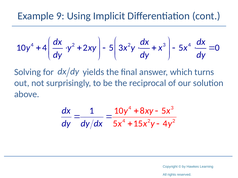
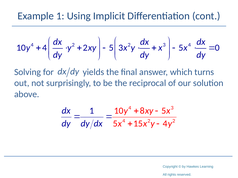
Example 9: 9 -> 1
